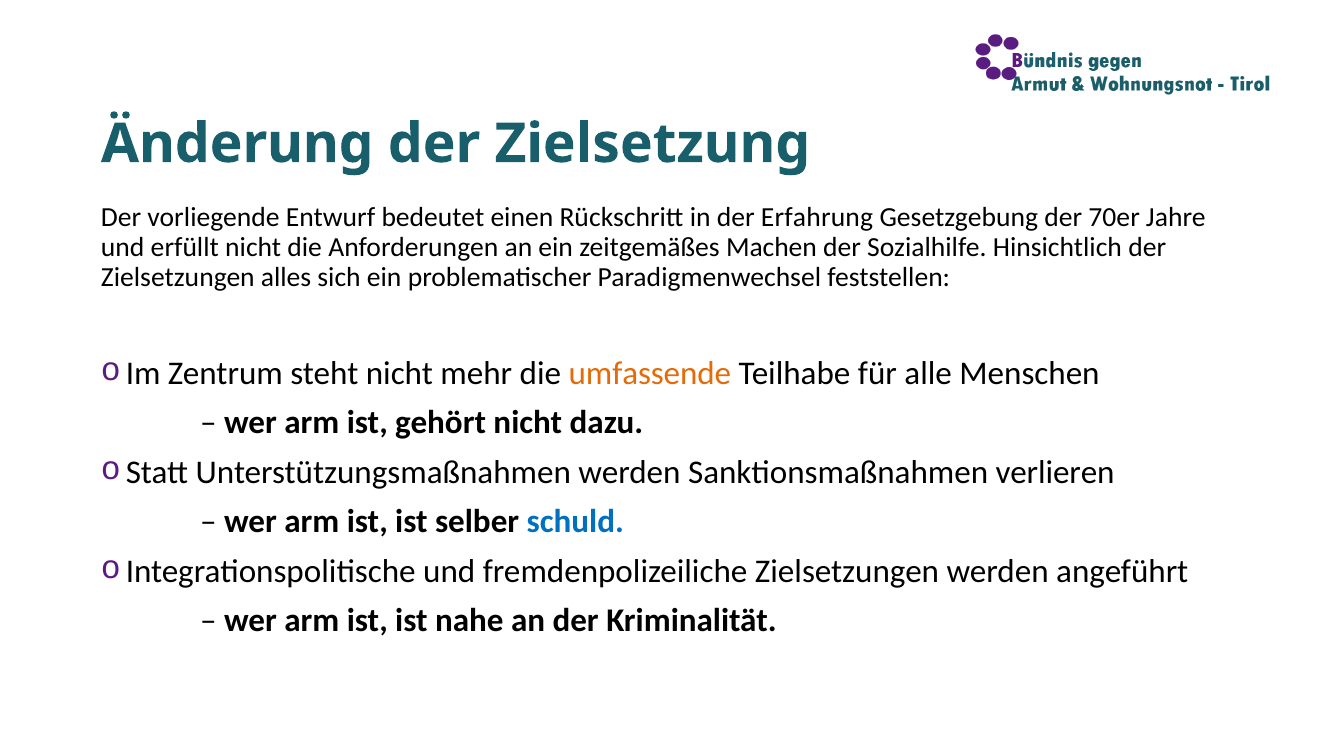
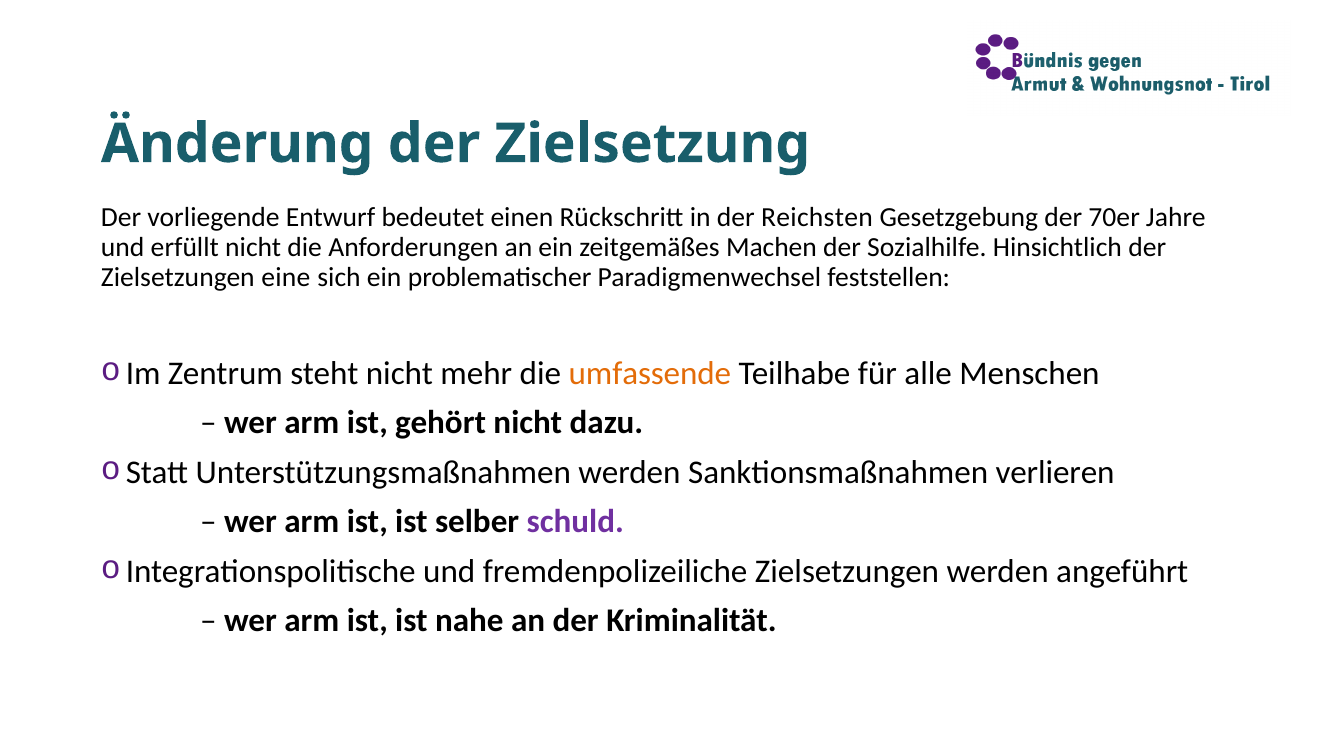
Erfahrung: Erfahrung -> Reichsten
alles: alles -> eine
schuld colour: blue -> purple
